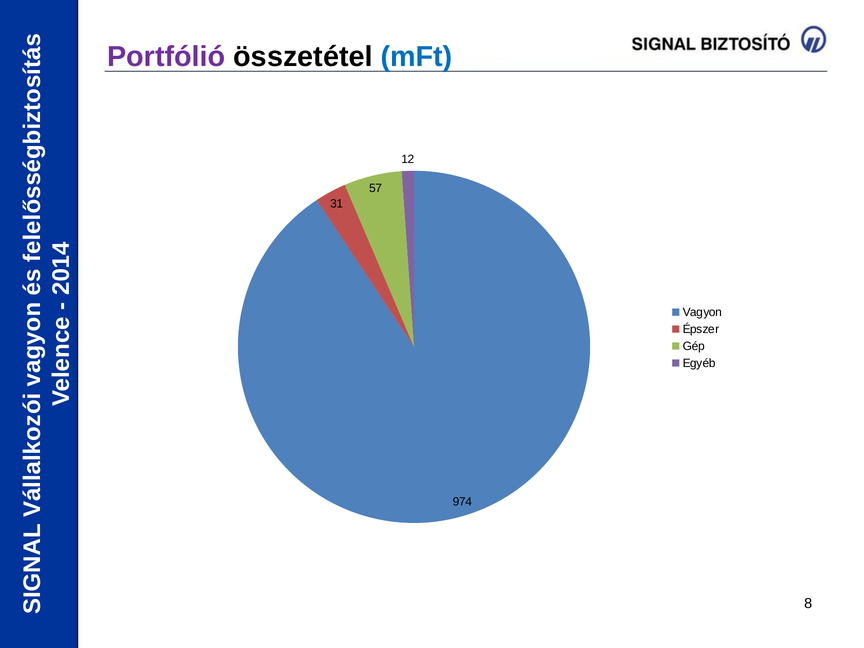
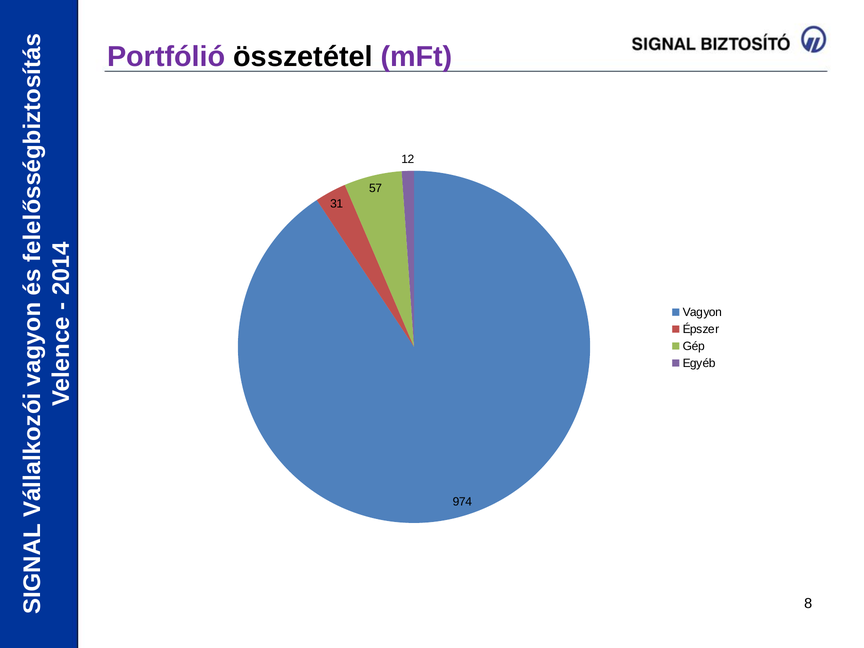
mFt colour: blue -> purple
